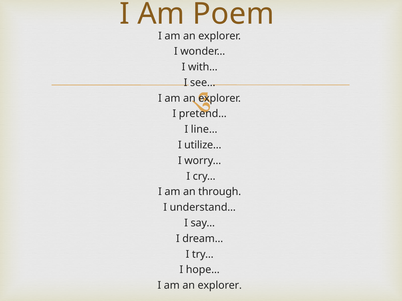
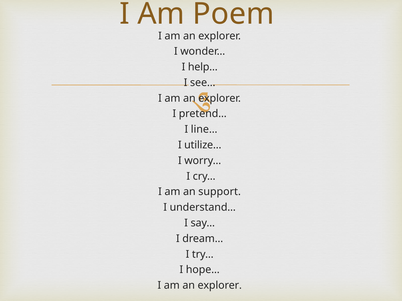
with…: with… -> help…
through: through -> support
